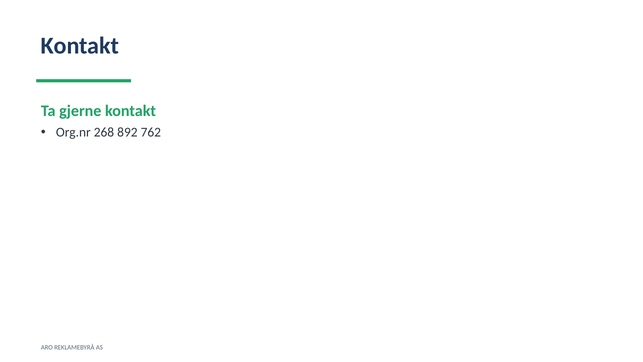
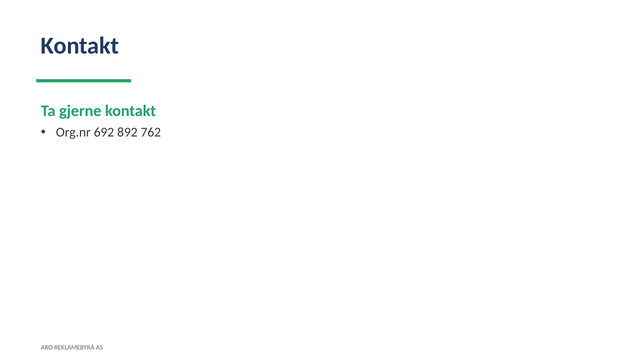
268: 268 -> 692
